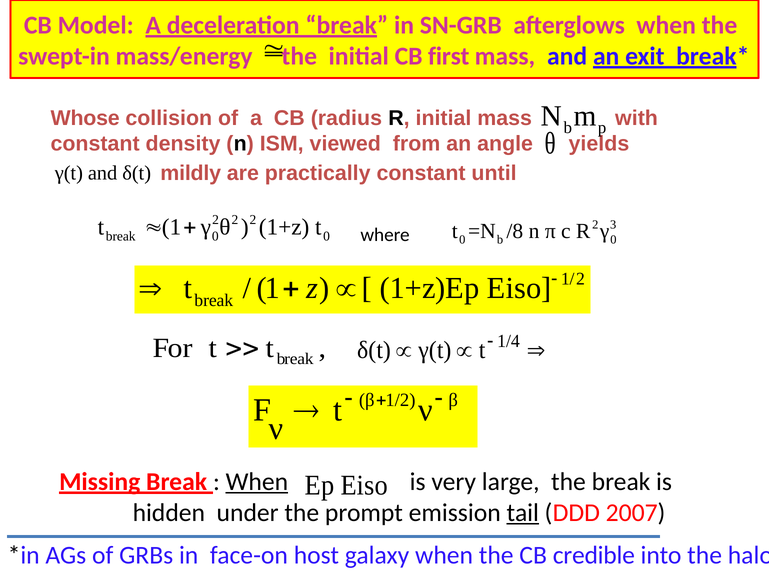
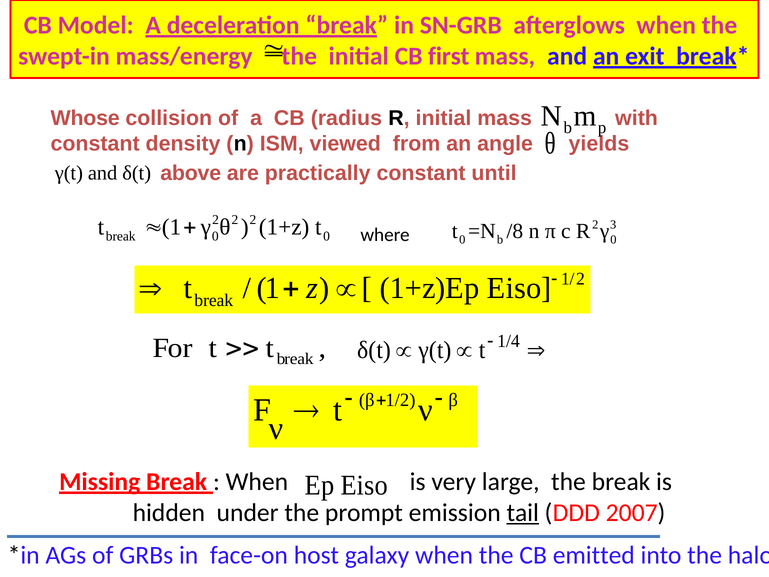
mildly: mildly -> above
When at (257, 482) underline: present -> none
credible: credible -> emitted
